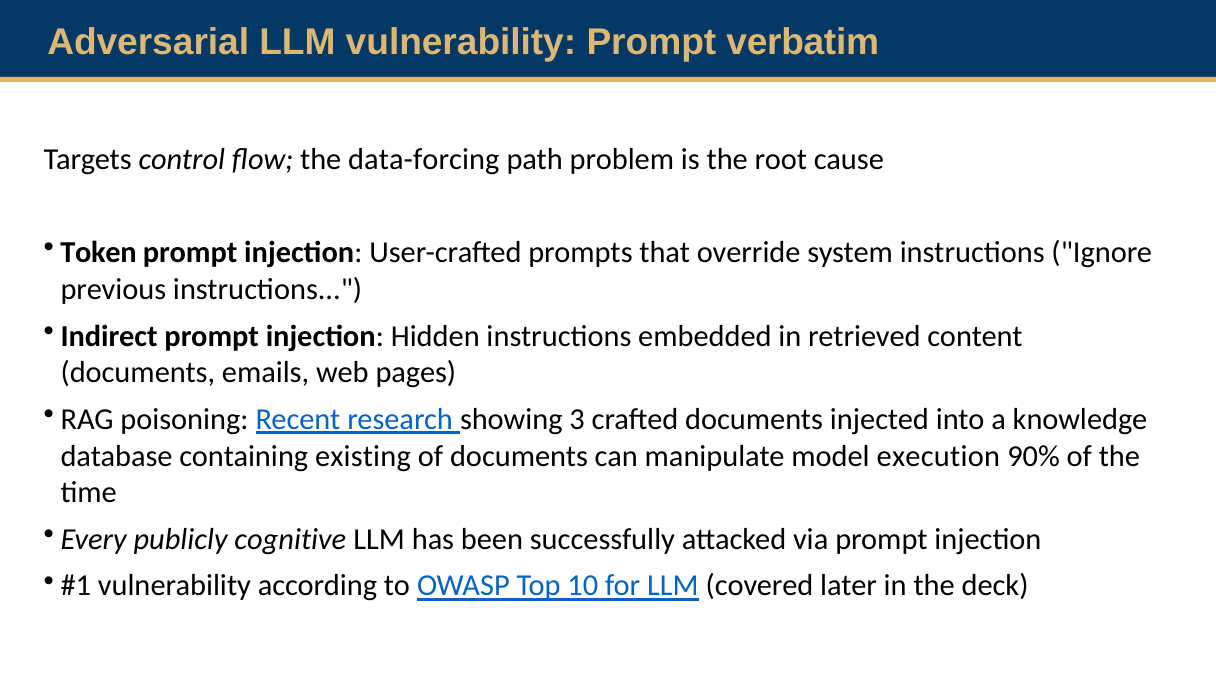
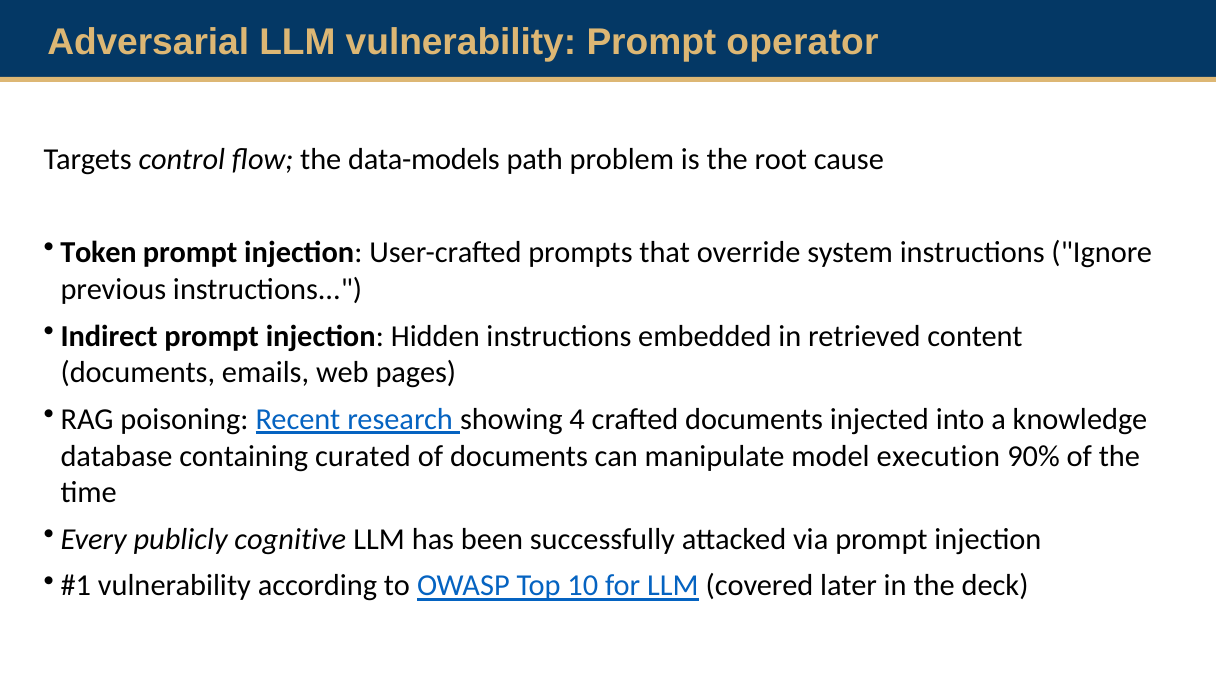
verbatim: verbatim -> operator
data-forcing: data-forcing -> data-models
3: 3 -> 4
existing: existing -> curated
